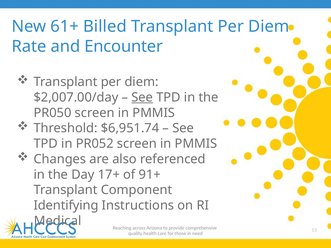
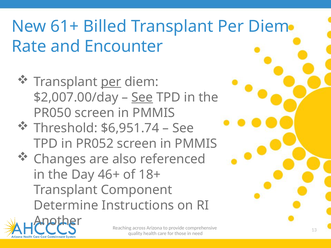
per at (111, 82) underline: none -> present
17+: 17+ -> 46+
91+: 91+ -> 18+
Identifying: Identifying -> Determine
Medical: Medical -> Another
